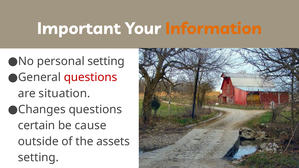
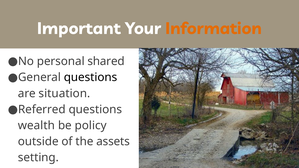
personal setting: setting -> shared
questions at (91, 77) colour: red -> black
Changes: Changes -> Referred
certain: certain -> wealth
cause: cause -> policy
